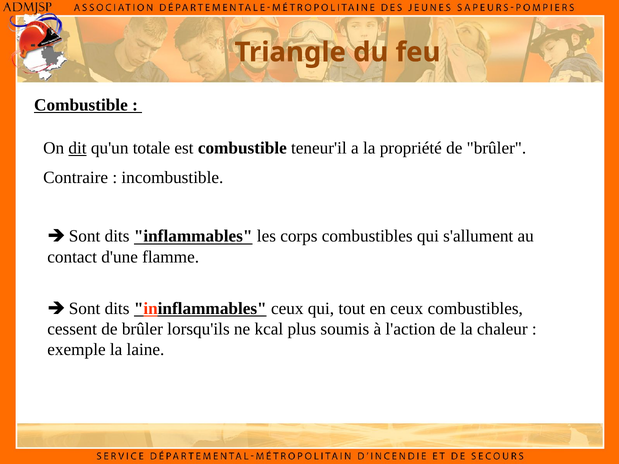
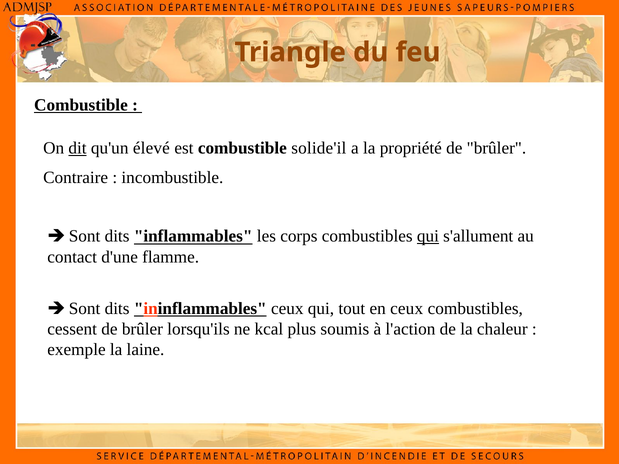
totale: totale -> élevé
teneur'il: teneur'il -> solide'il
qui at (428, 236) underline: none -> present
